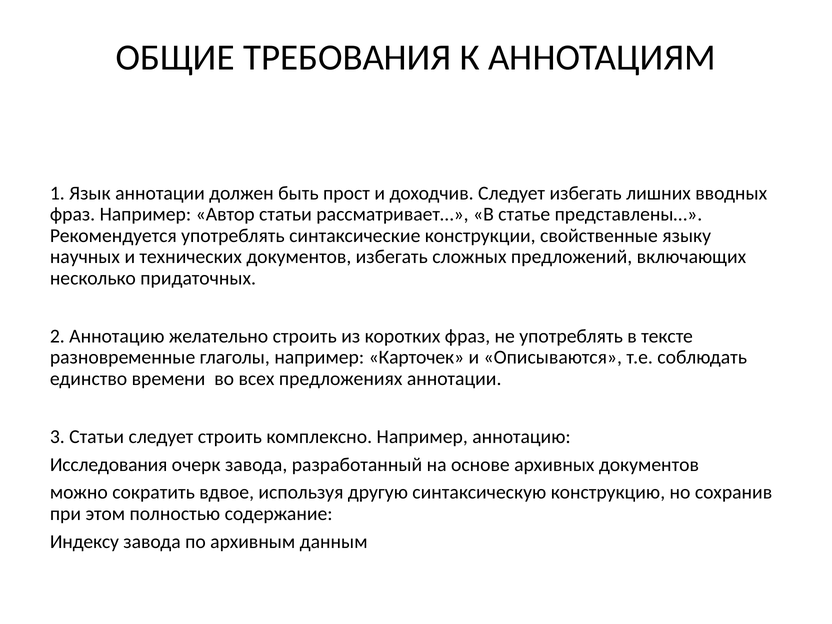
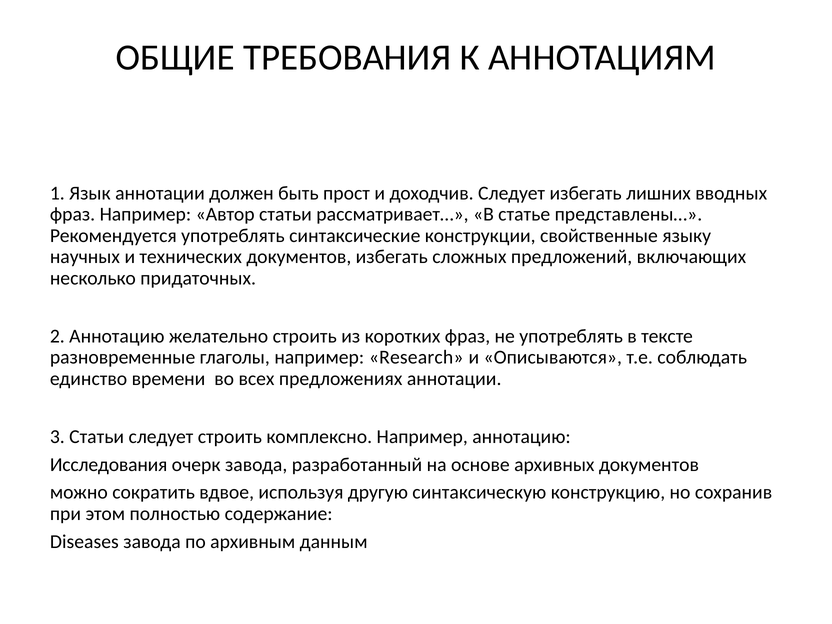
Карточек: Карточек -> Research
Индексу: Индексу -> Diseases
